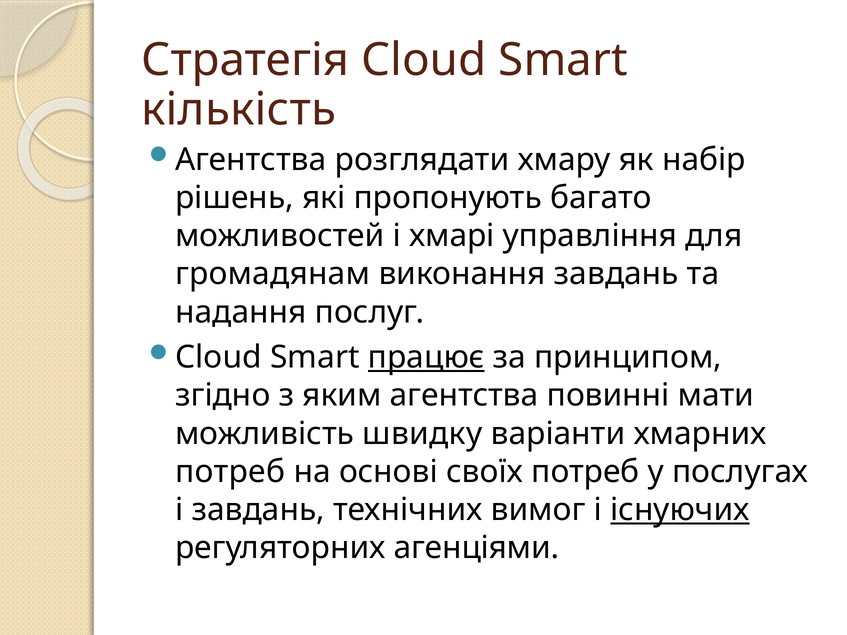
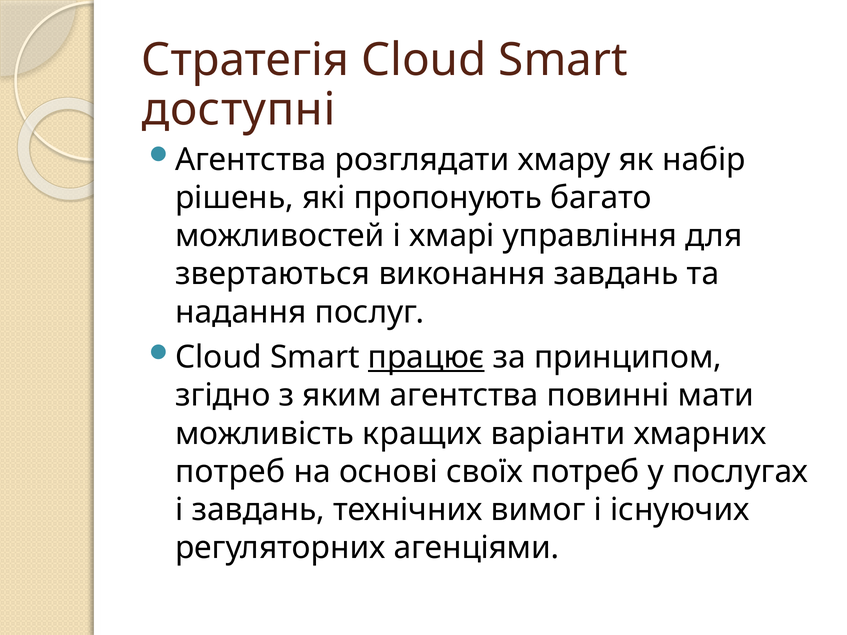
кількість: кількість -> доступні
громадянам: громадянам -> звертаються
швидку: швидку -> кращих
існуючих underline: present -> none
